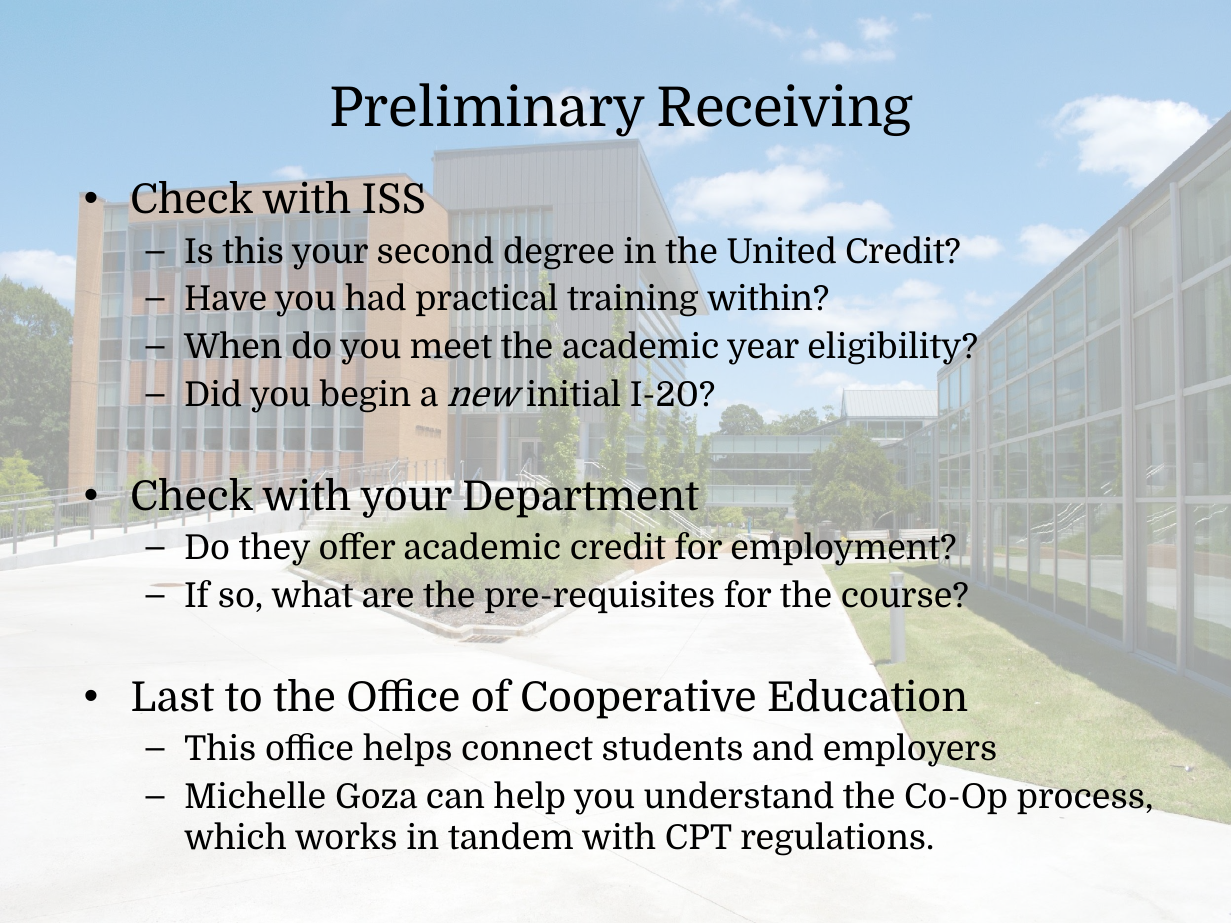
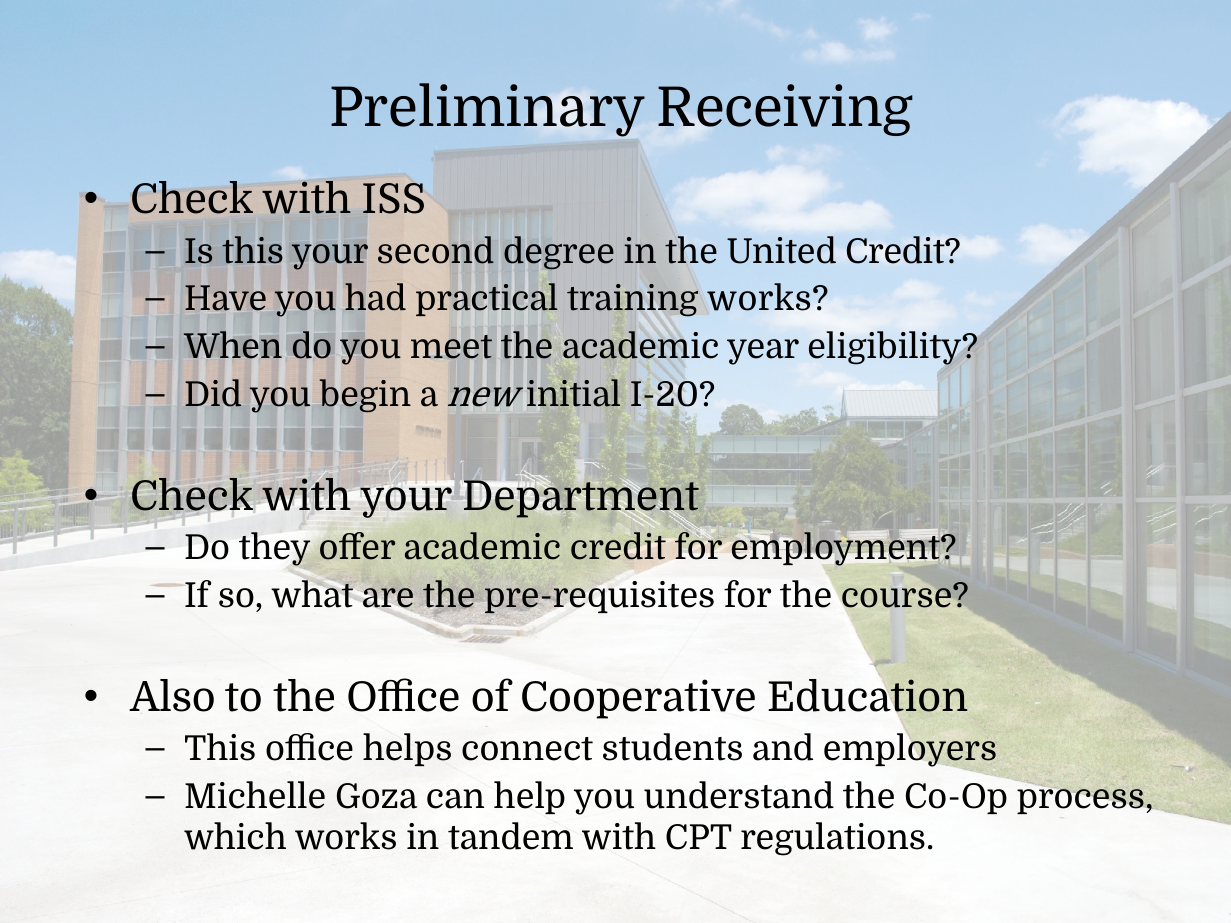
training within: within -> works
Last: Last -> Also
